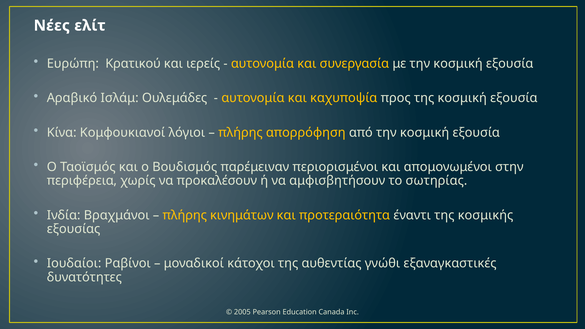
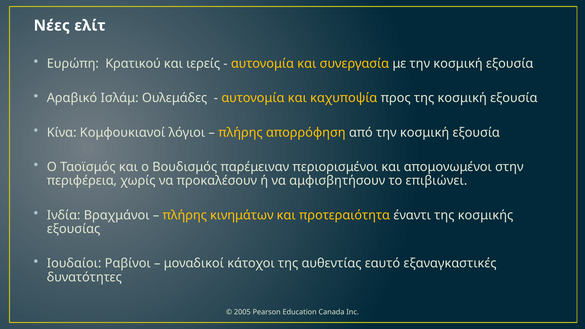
σωτηρίας: σωτηρίας -> επιβιώνει
γνώθι: γνώθι -> εαυτό
